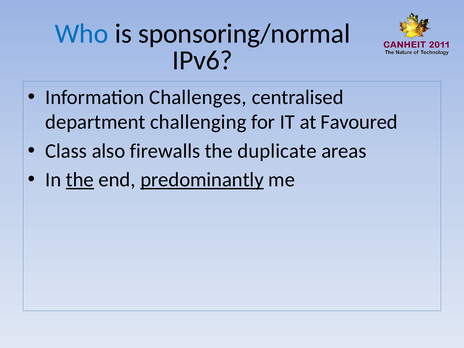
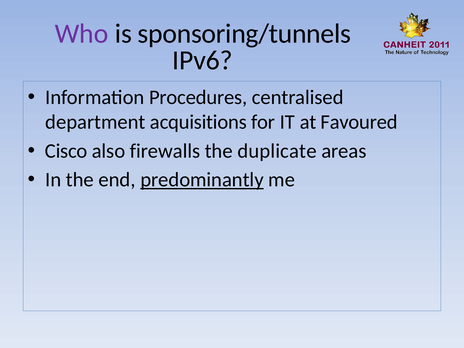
Who colour: blue -> purple
sponsoring/normal: sponsoring/normal -> sponsoring/tunnels
Challenges: Challenges -> Procedures
challenging: challenging -> acquisitions
Class: Class -> Cisco
the at (80, 180) underline: present -> none
